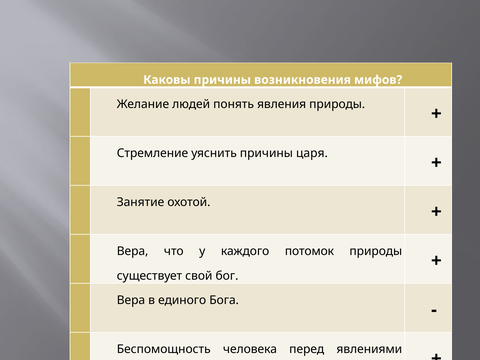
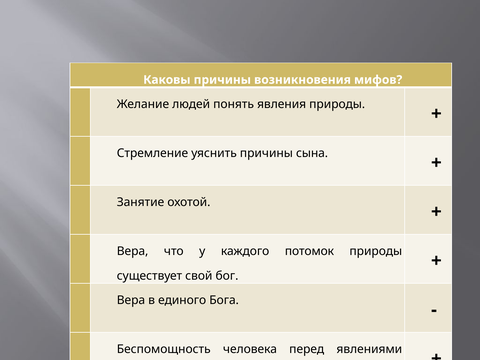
царя: царя -> сына
